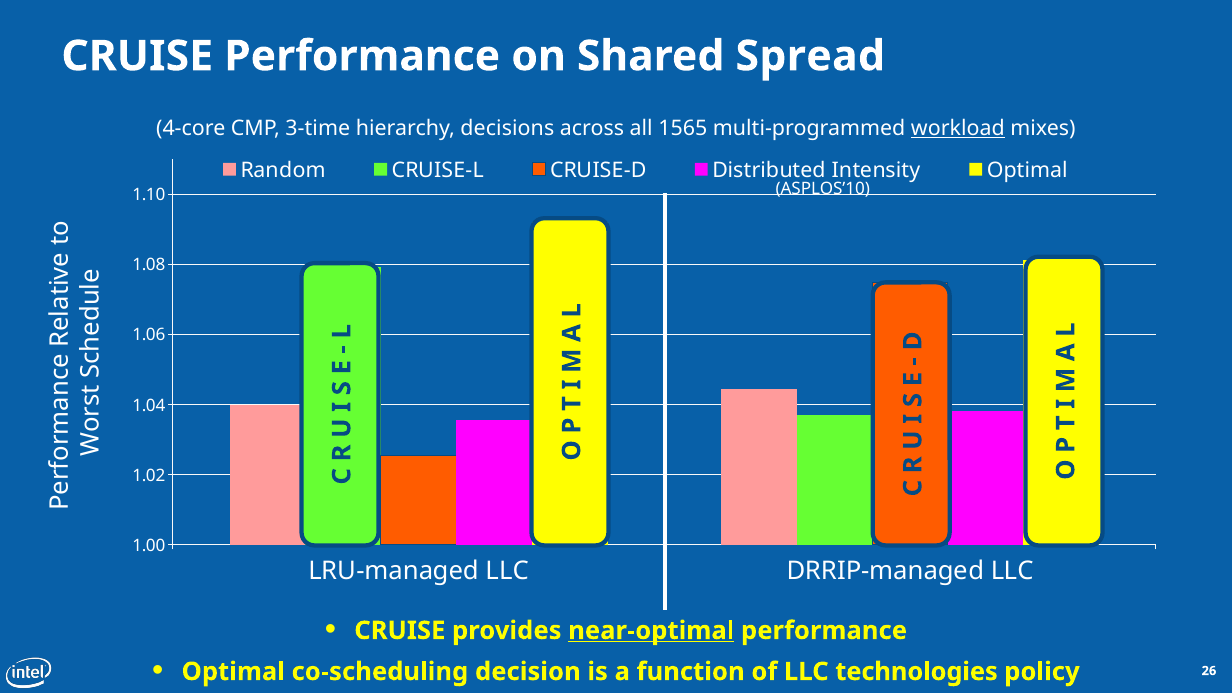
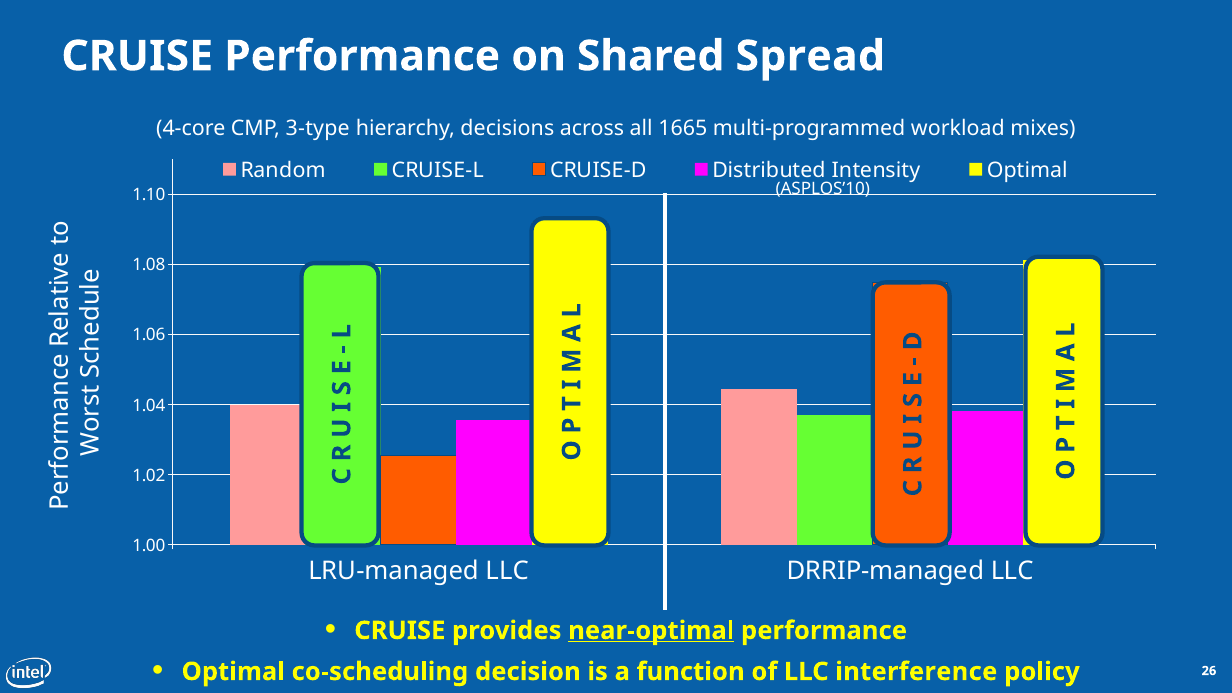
3-time: 3-time -> 3-type
1565: 1565 -> 1665
workload underline: present -> none
technologies: technologies -> interference
